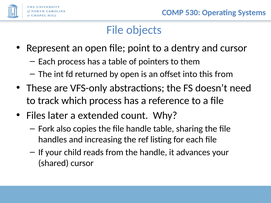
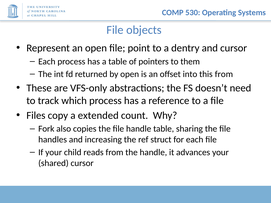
later: later -> copy
listing: listing -> struct
